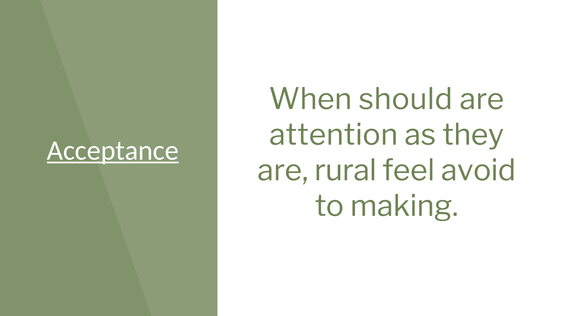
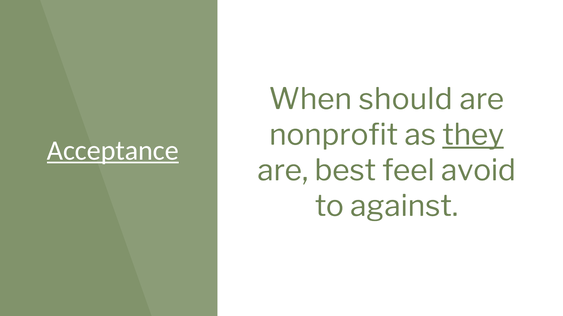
attention: attention -> nonprofit
they underline: none -> present
rural: rural -> best
making: making -> against
